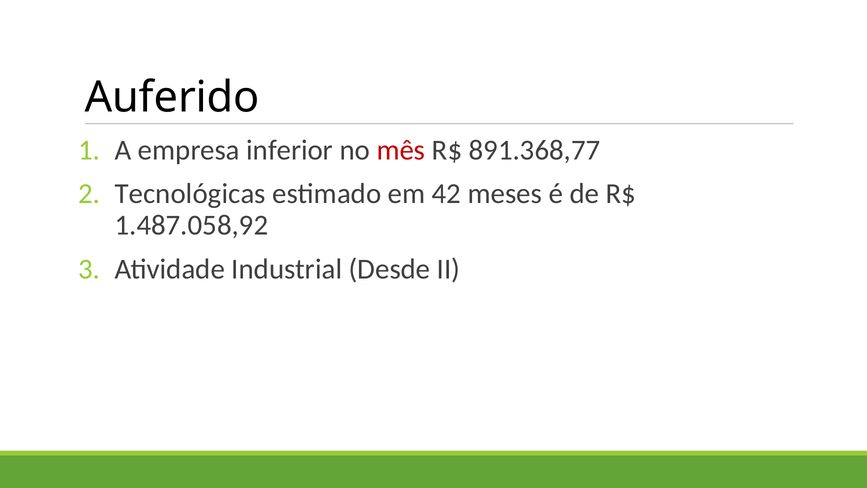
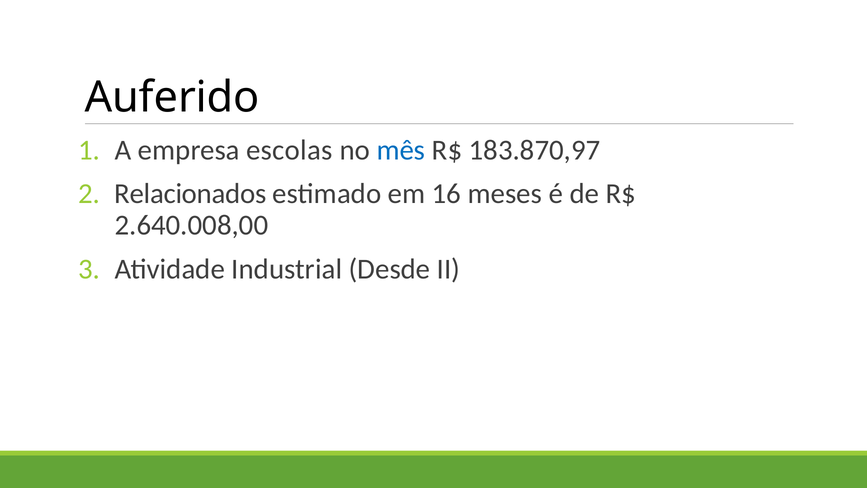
inferior: inferior -> escolas
mês colour: red -> blue
891.368,77: 891.368,77 -> 183.870,97
Tecnológicas: Tecnológicas -> Relacionados
42: 42 -> 16
1.487.058,92: 1.487.058,92 -> 2.640.008,00
